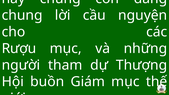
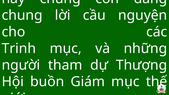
Rượu: Rượu -> Trinh
